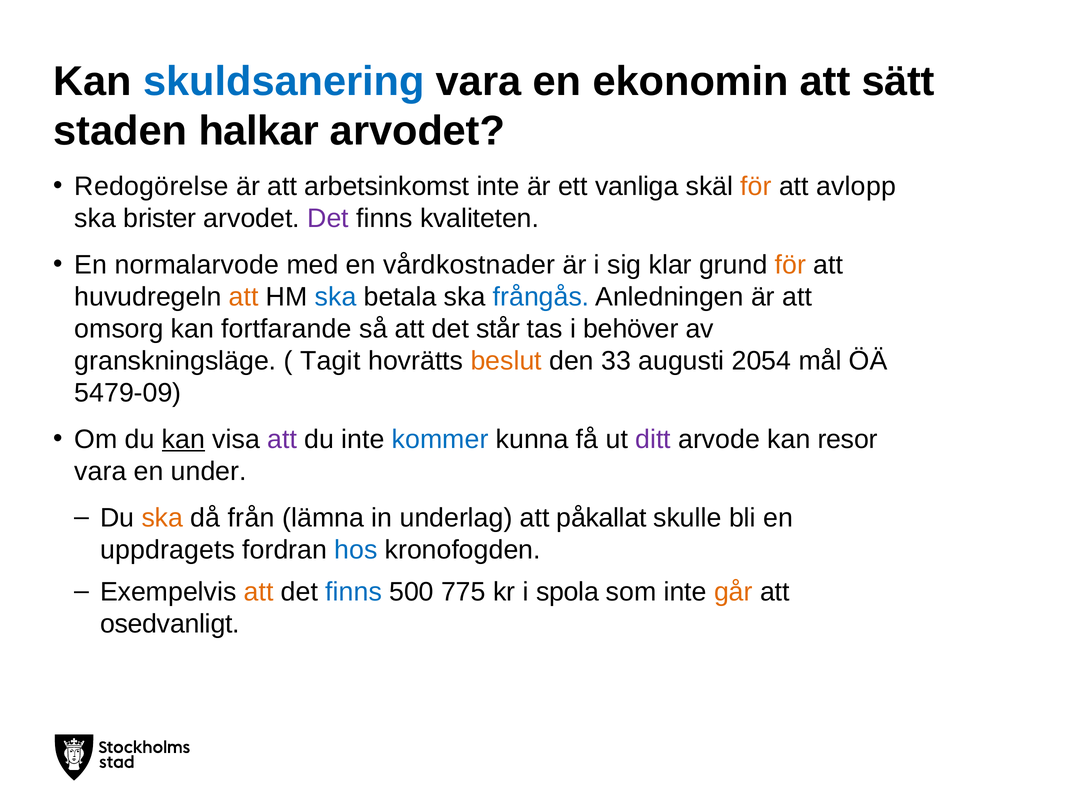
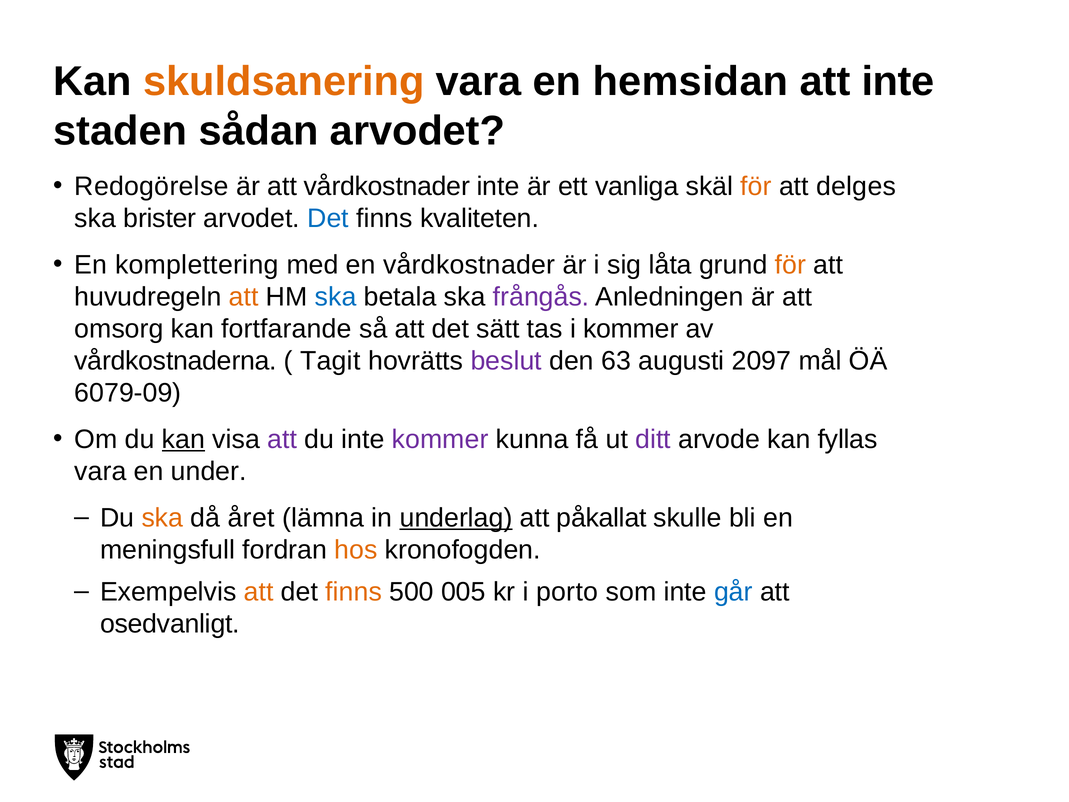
skuldsanering colour: blue -> orange
ekonomin: ekonomin -> hemsidan
att sätt: sätt -> inte
halkar: halkar -> sådan
att arbetsinkomst: arbetsinkomst -> vårdkostnader
avlopp: avlopp -> delges
Det at (328, 218) colour: purple -> blue
normalarvode: normalarvode -> komplettering
klar: klar -> låta
frångås colour: blue -> purple
står: står -> sätt
i behöver: behöver -> kommer
granskningsläge: granskningsläge -> vårdkostnaderna
beslut colour: orange -> purple
33: 33 -> 63
2054: 2054 -> 2097
5479-09: 5479-09 -> 6079-09
kommer at (440, 439) colour: blue -> purple
resor: resor -> fyllas
från: från -> året
underlag underline: none -> present
uppdragets: uppdragets -> meningsfull
hos colour: blue -> orange
finns at (354, 592) colour: blue -> orange
775: 775 -> 005
spola: spola -> porto
går colour: orange -> blue
